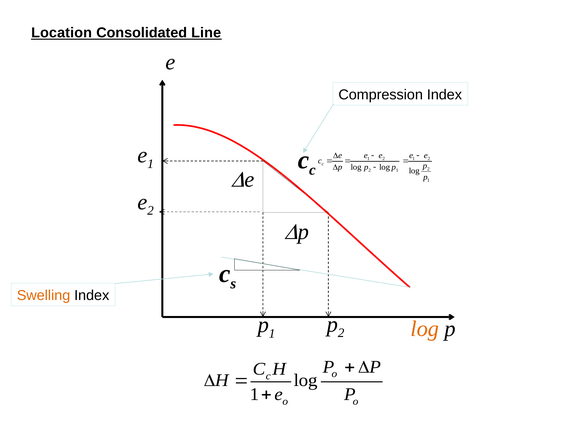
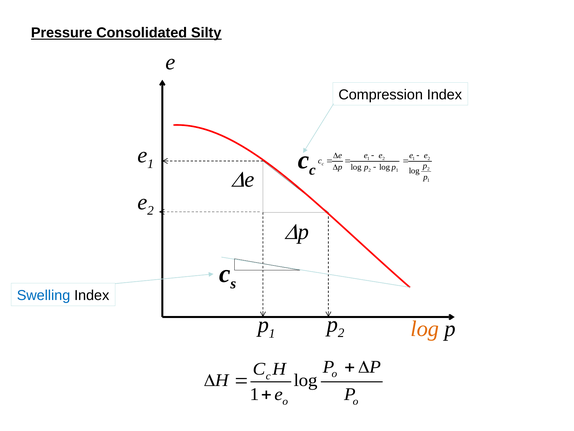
Location: Location -> Pressure
Line: Line -> Silty
Swelling colour: orange -> blue
